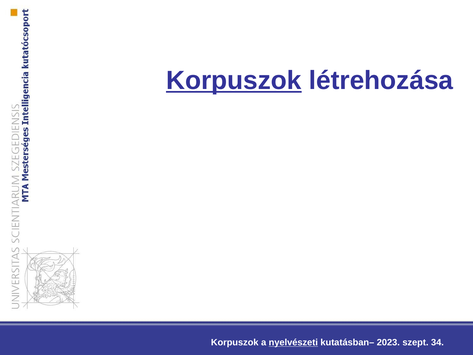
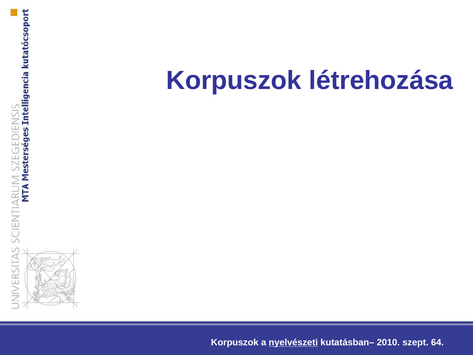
Korpuszok at (234, 80) underline: present -> none
2023: 2023 -> 2010
34: 34 -> 64
